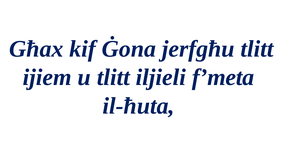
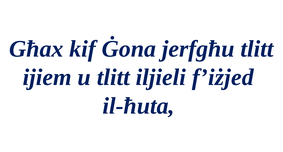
f’meta: f’meta -> f’iżjed
